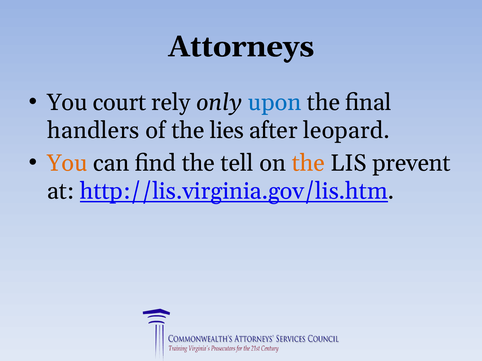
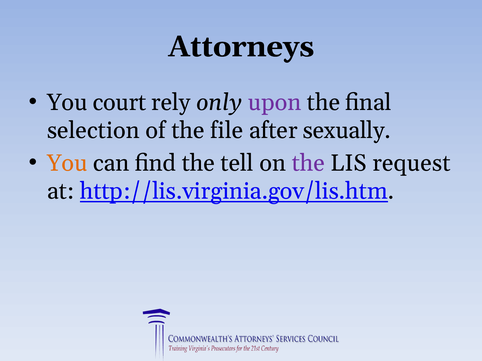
upon colour: blue -> purple
handlers: handlers -> selection
lies: lies -> file
leopard: leopard -> sexually
the at (308, 163) colour: orange -> purple
prevent: prevent -> request
